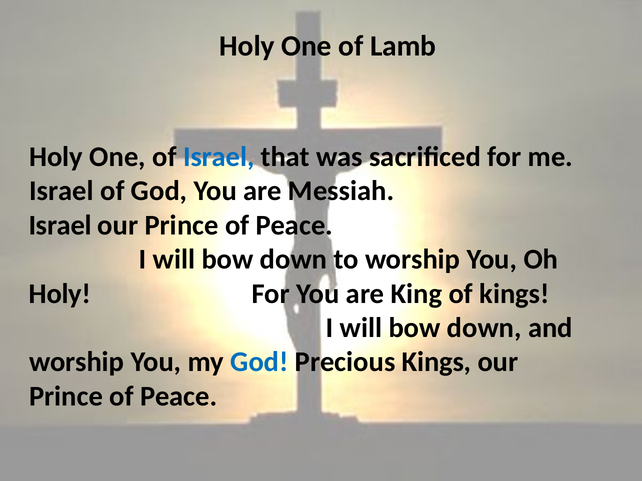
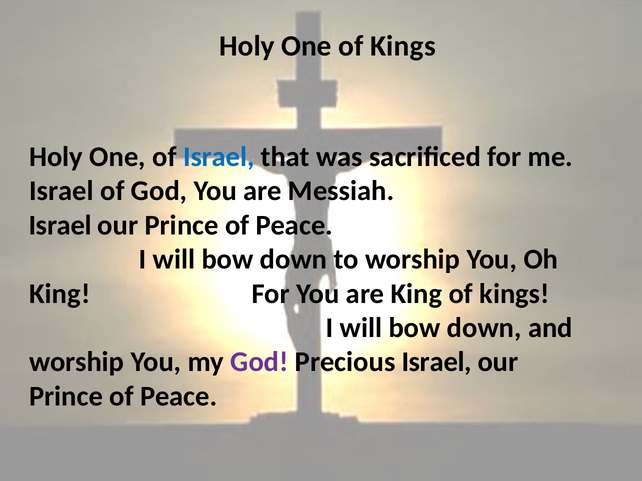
One of Lamb: Lamb -> Kings
Holy at (60, 294): Holy -> King
God at (259, 362) colour: blue -> purple
Precious Kings: Kings -> Israel
